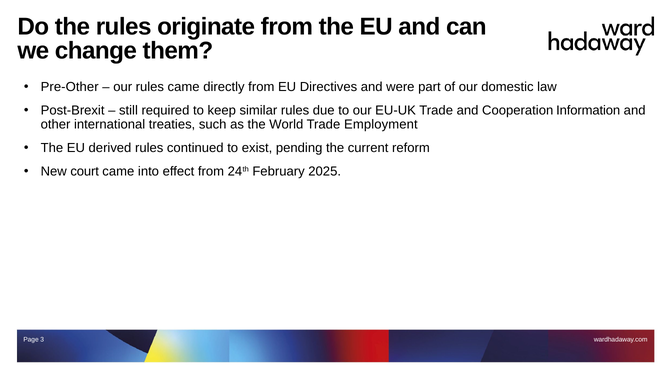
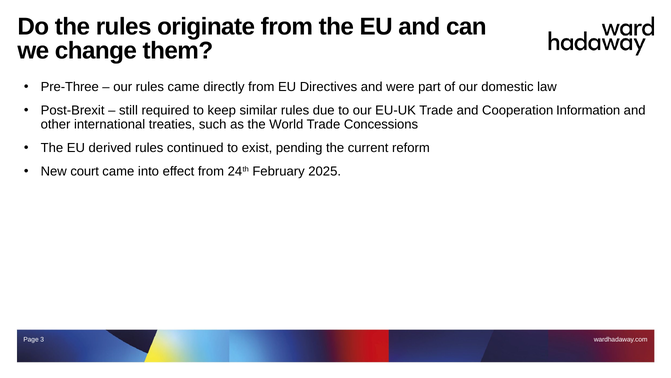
Pre-Other: Pre-Other -> Pre-Three
Employment: Employment -> Concessions
